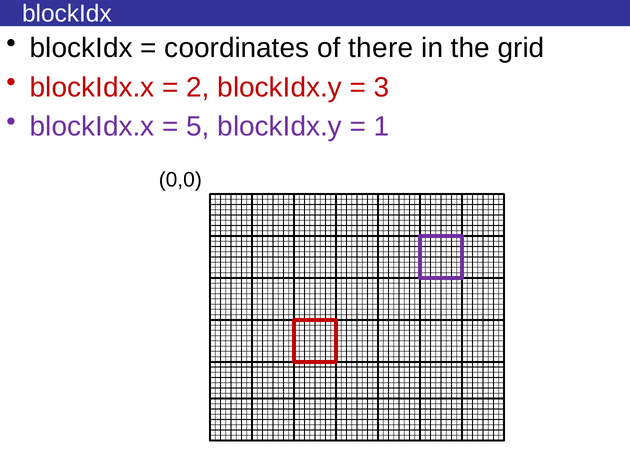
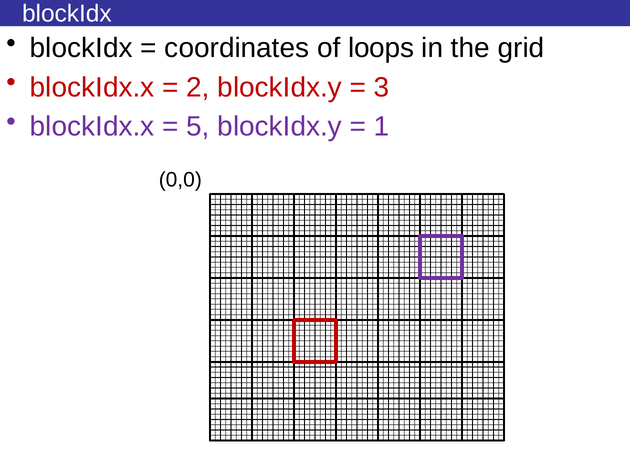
there: there -> loops
